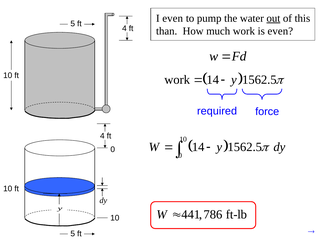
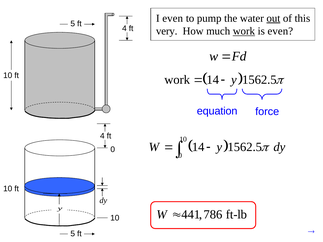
than: than -> very
work at (244, 31) underline: none -> present
required: required -> equation
